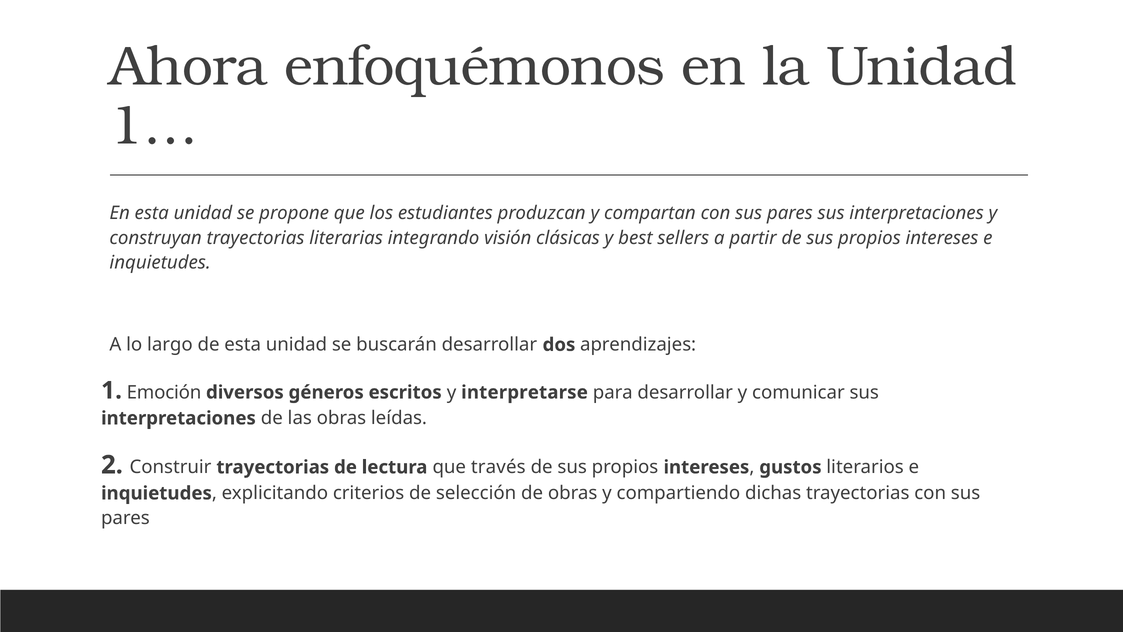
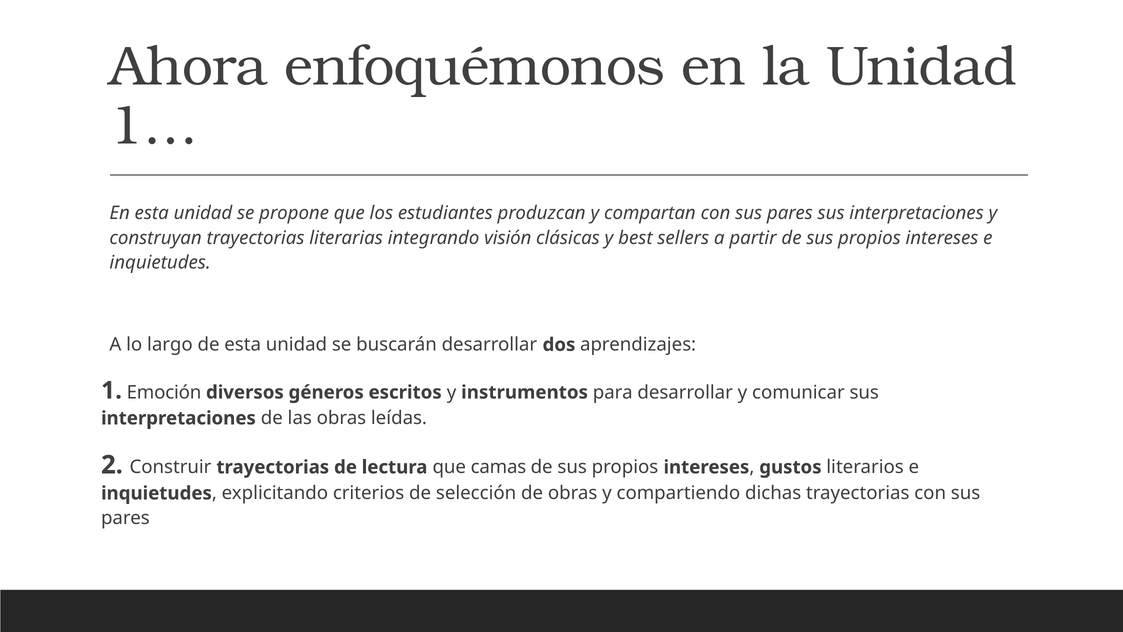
interpretarse: interpretarse -> instrumentos
través: través -> camas
